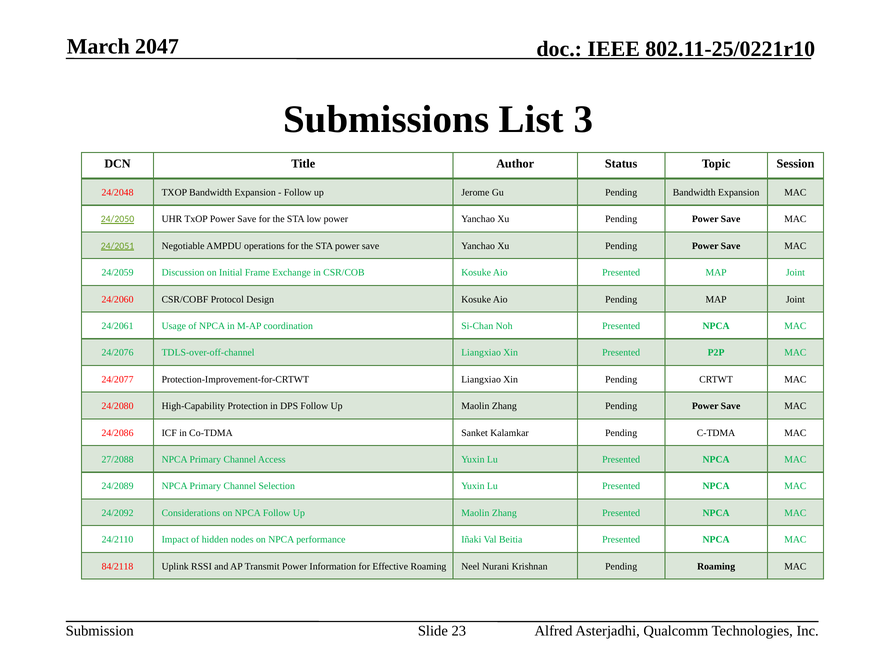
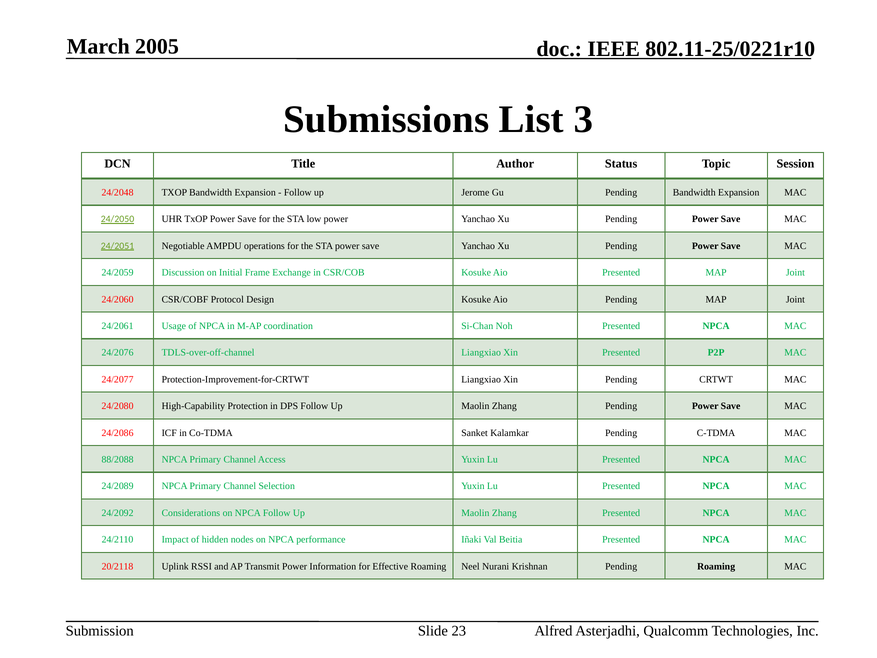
2047: 2047 -> 2005
27/2088: 27/2088 -> 88/2088
84/2118: 84/2118 -> 20/2118
